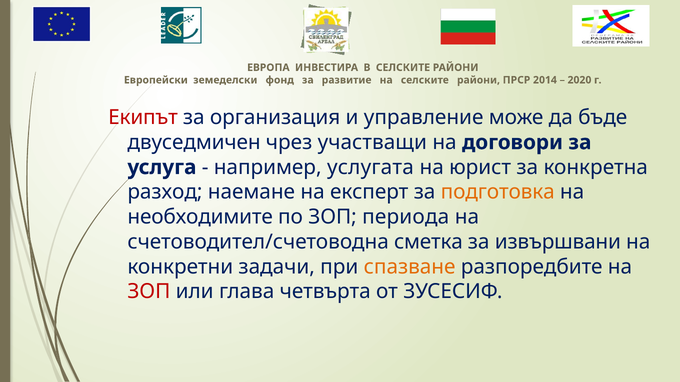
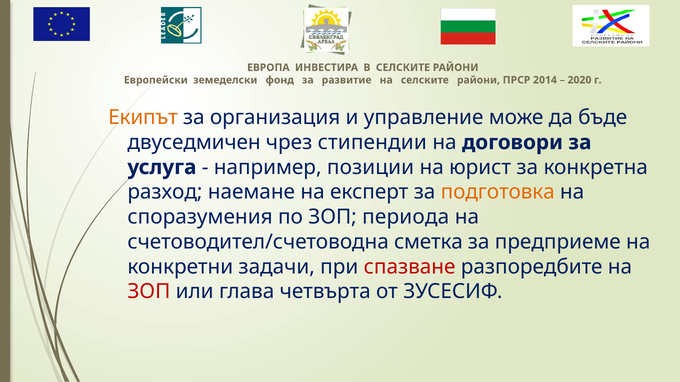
Екипът colour: red -> orange
участващи: участващи -> стипендии
услугата: услугата -> позиции
необходимите: необходимите -> споразумения
извършвани: извършвани -> предприеме
спазване colour: orange -> red
